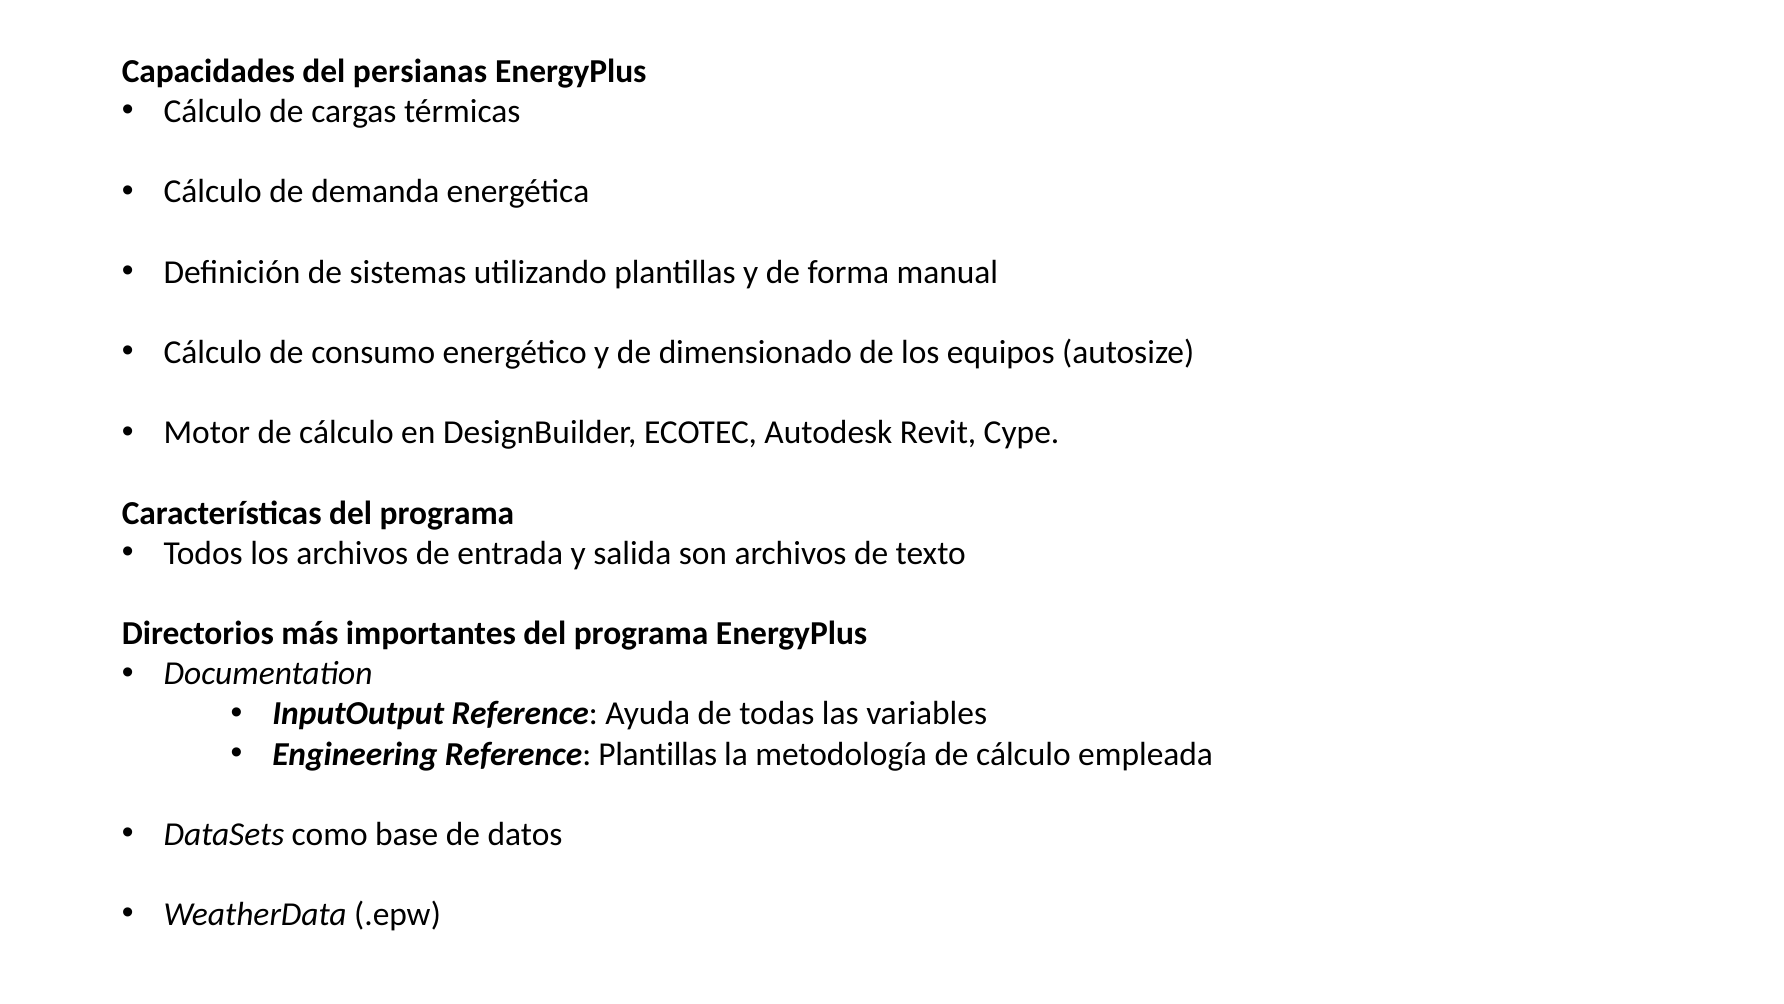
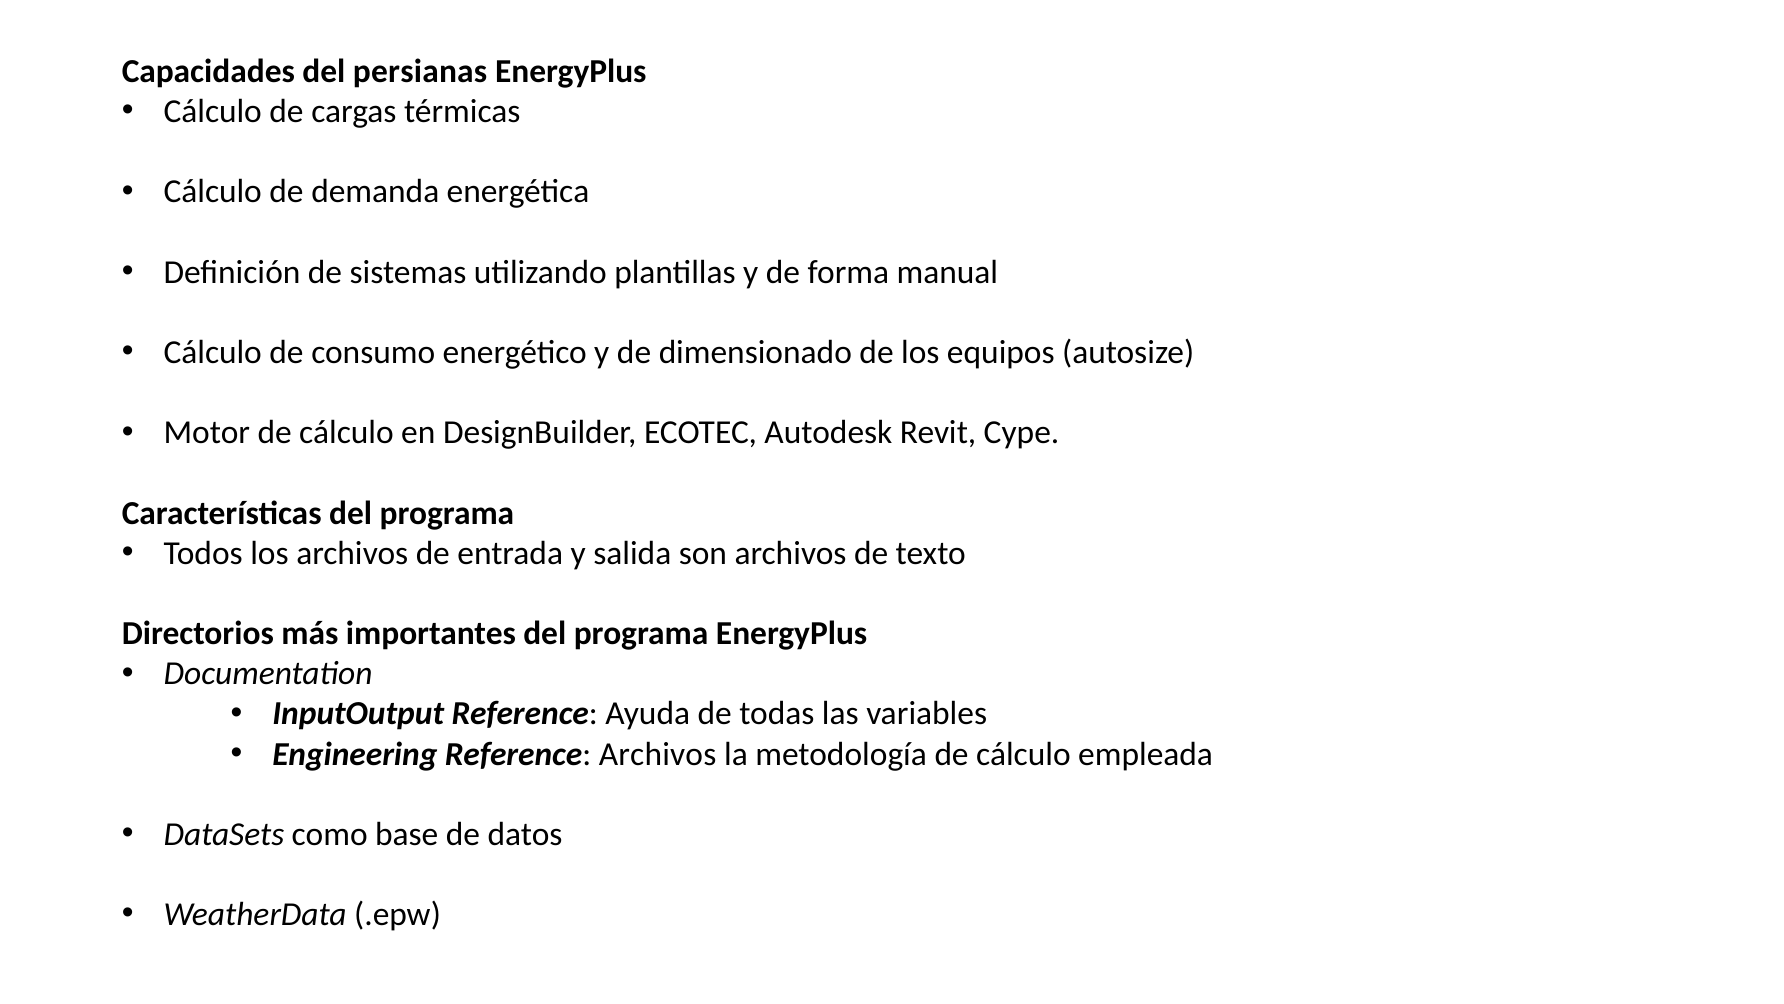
Reference Plantillas: Plantillas -> Archivos
